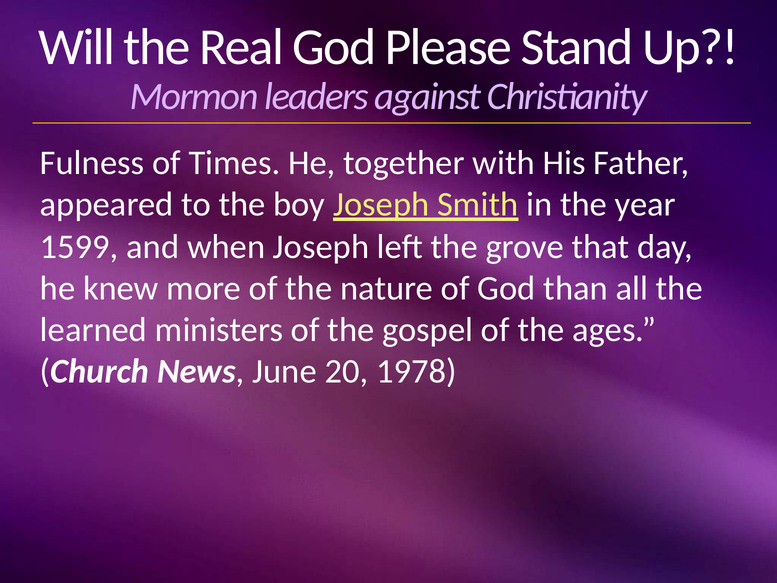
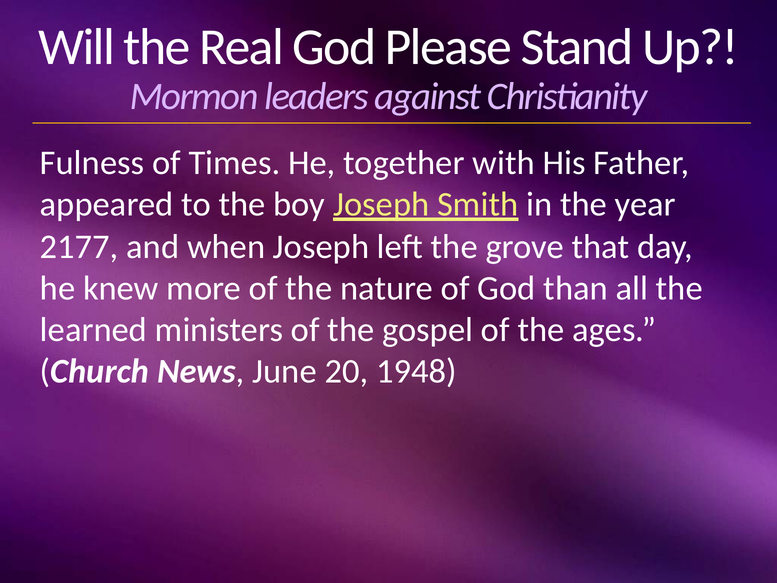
1599: 1599 -> 2177
1978: 1978 -> 1948
